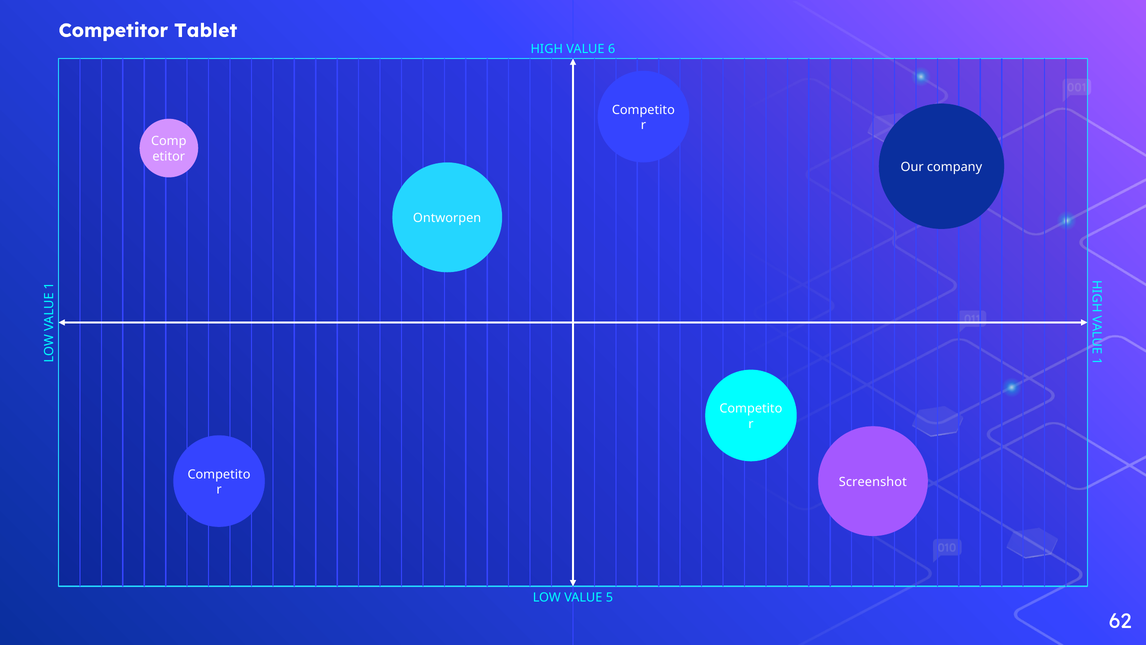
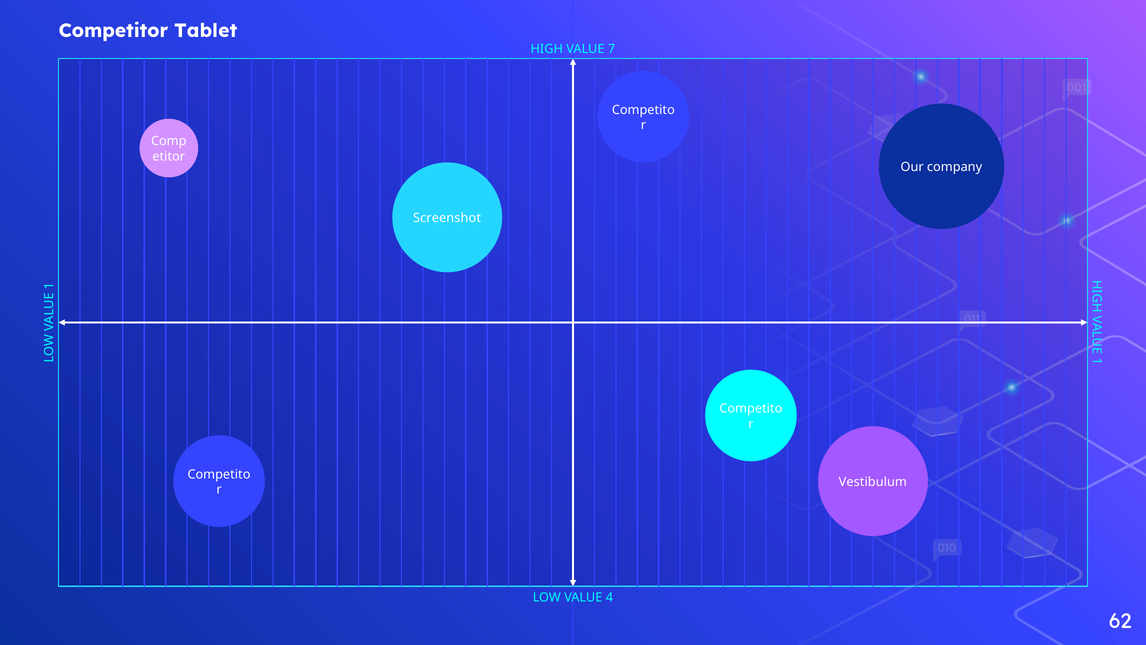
6: 6 -> 7
Ontworpen: Ontworpen -> Screenshot
Screenshot: Screenshot -> Vestibulum
5: 5 -> 4
